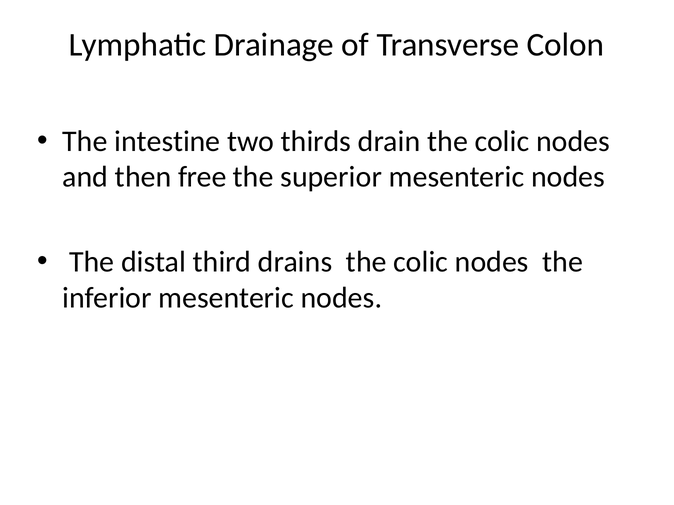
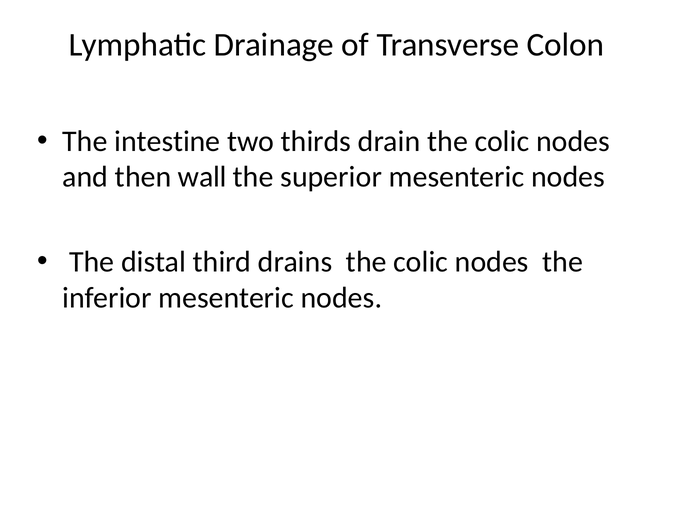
free: free -> wall
